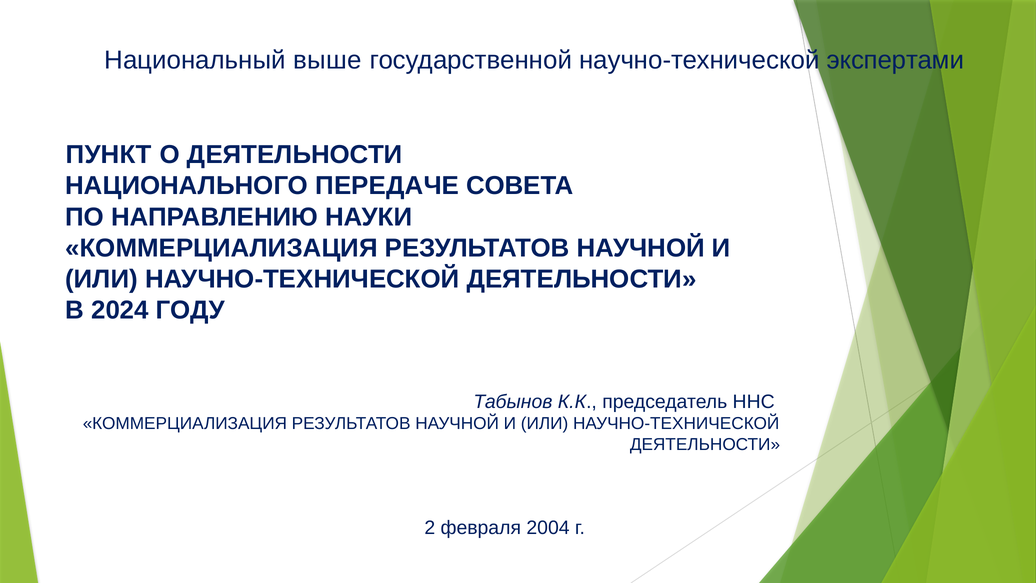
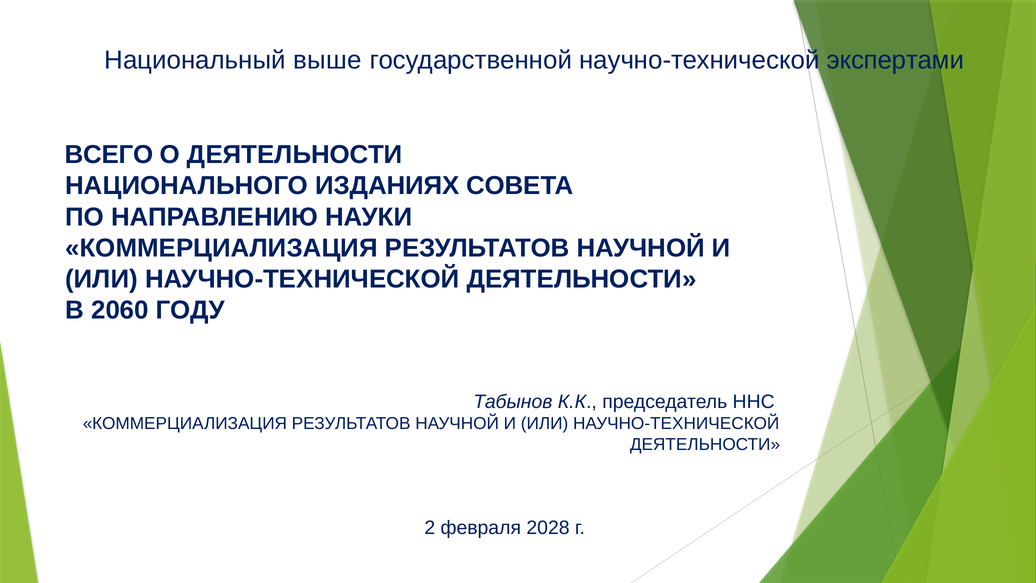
ПУНКТ: ПУНКТ -> ВСЕГО
ПЕРЕДАЧЕ: ПЕРЕДАЧЕ -> ИЗДАНИЯХ
2024: 2024 -> 2060
2004: 2004 -> 2028
